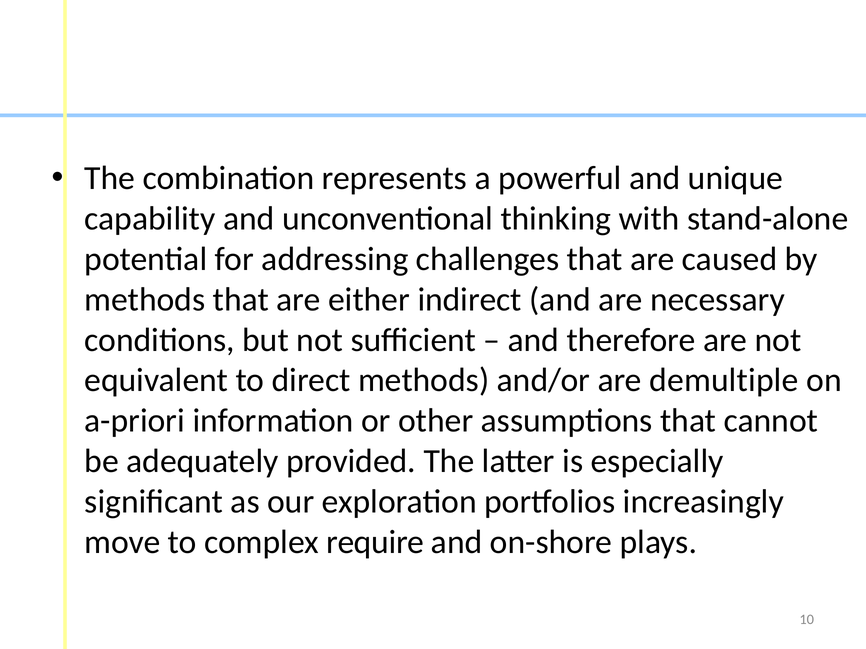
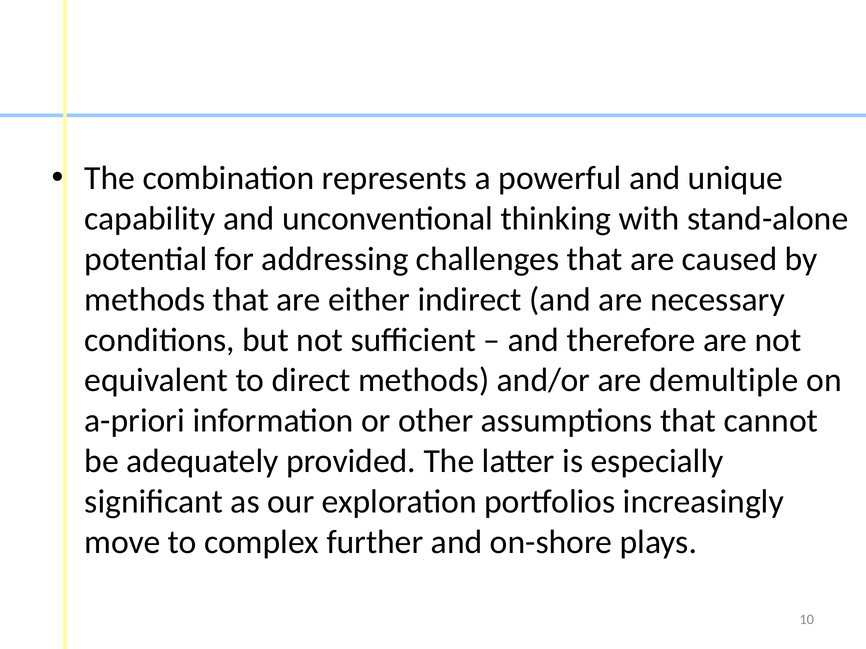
require: require -> further
